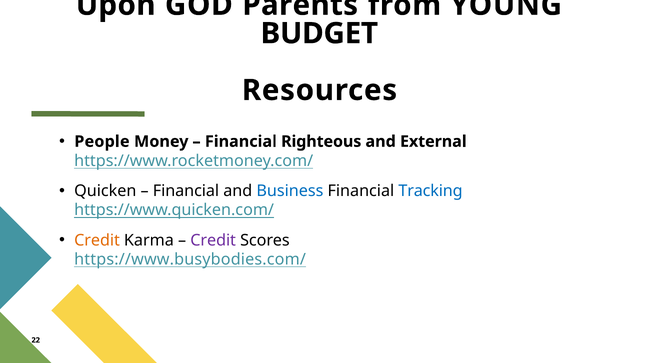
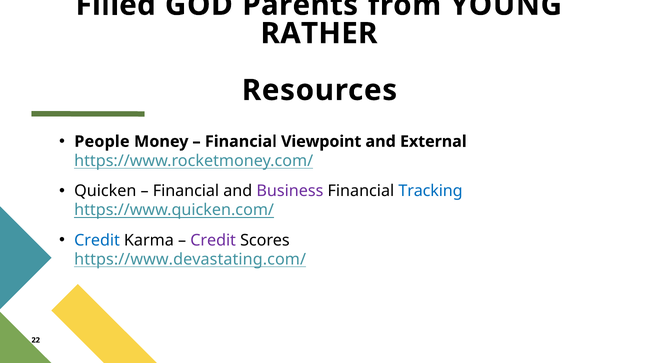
Upon: Upon -> Filled
BUDGET: BUDGET -> RATHER
Righteous: Righteous -> Viewpoint
Business colour: blue -> purple
Credit at (97, 240) colour: orange -> blue
https://www.busybodies.com/: https://www.busybodies.com/ -> https://www.devastating.com/
